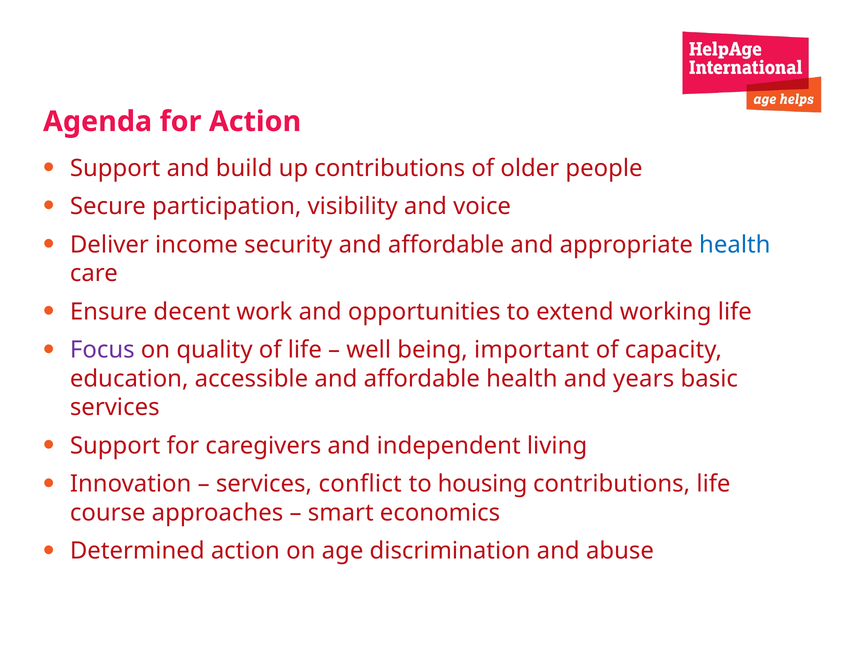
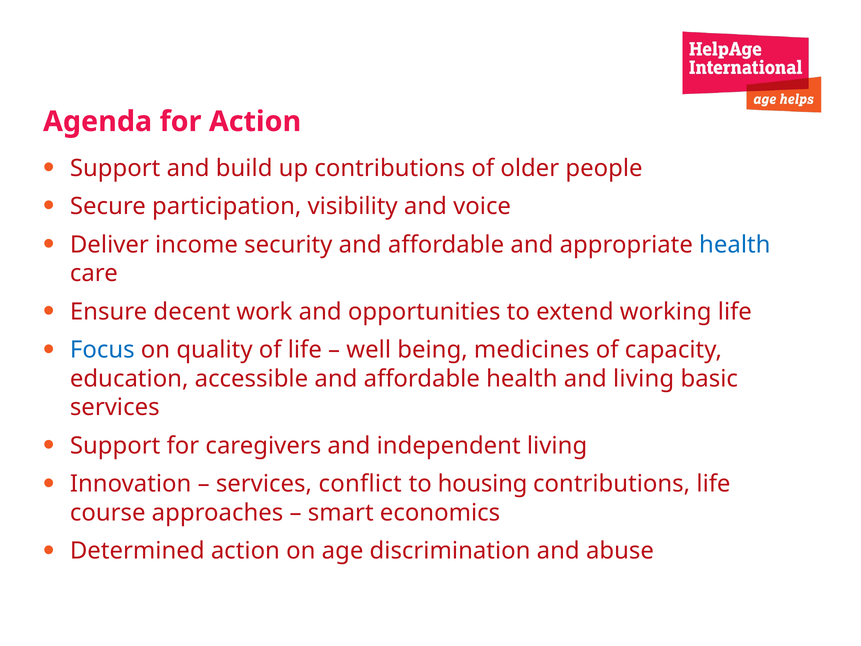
Focus colour: purple -> blue
important: important -> medicines
and years: years -> living
